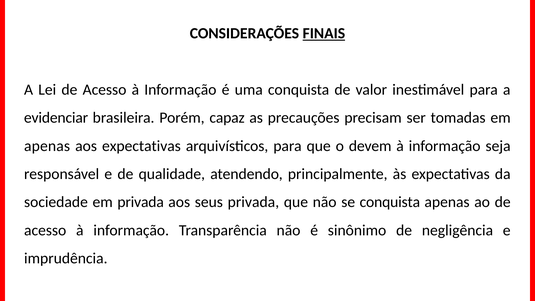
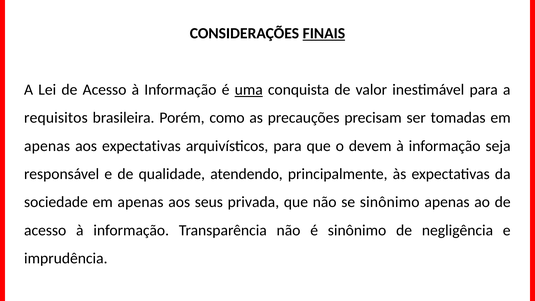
uma underline: none -> present
evidenciar: evidenciar -> requisitos
capaz: capaz -> como
sociedade em privada: privada -> apenas
se conquista: conquista -> sinônimo
